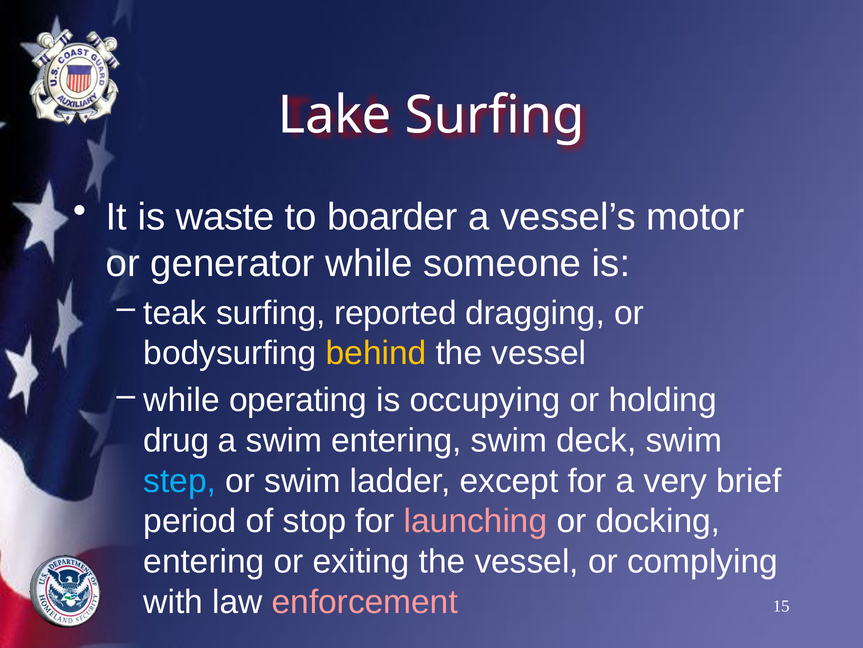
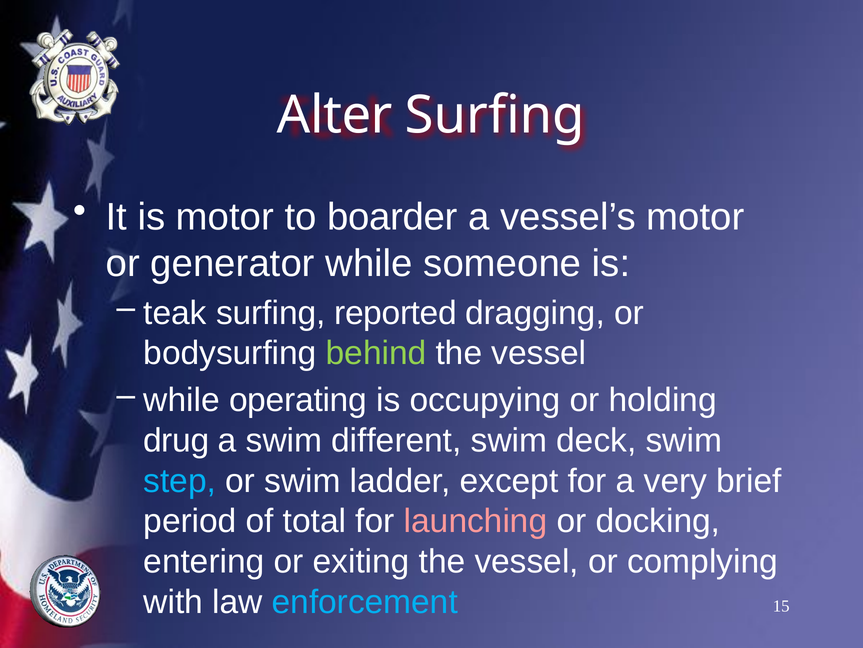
Lake: Lake -> Alter
is waste: waste -> motor
behind colour: yellow -> light green
swim entering: entering -> different
stop: stop -> total
enforcement colour: pink -> light blue
